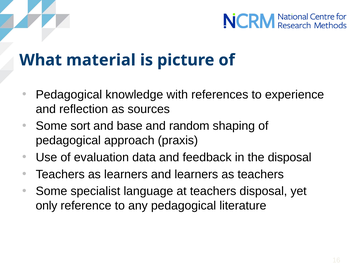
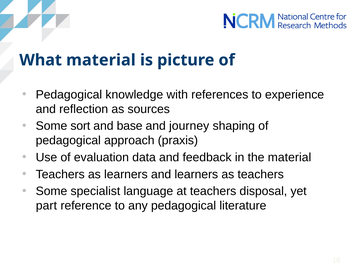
random: random -> journey
the disposal: disposal -> material
only: only -> part
